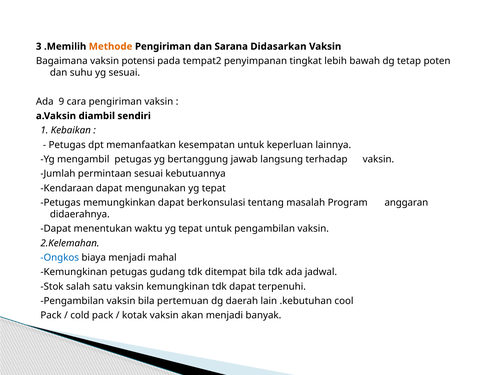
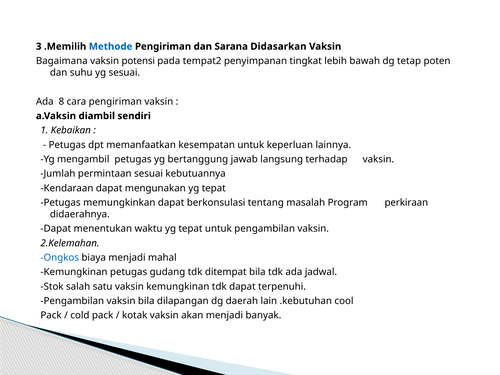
Methode colour: orange -> blue
9: 9 -> 8
anggaran: anggaran -> perkiraan
pertemuan: pertemuan -> dilapangan
